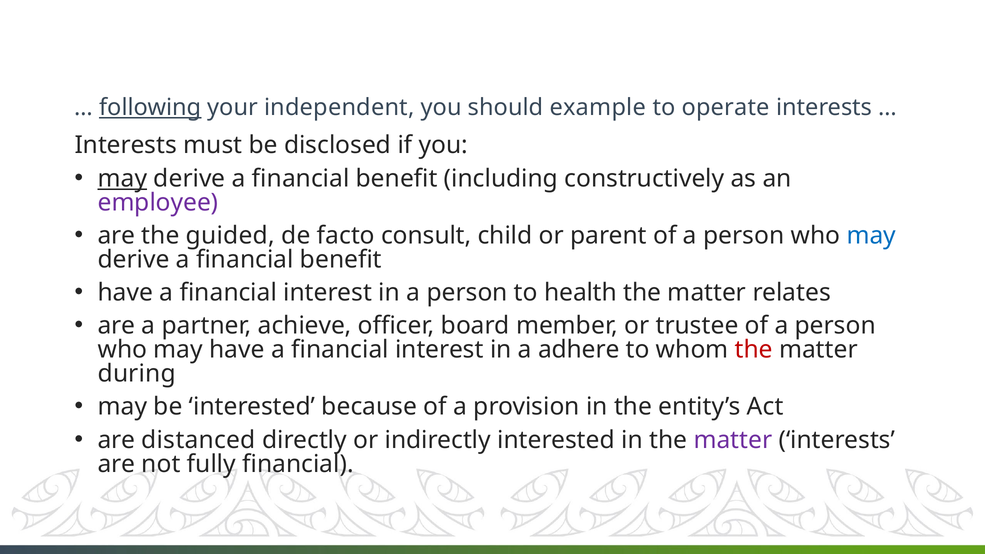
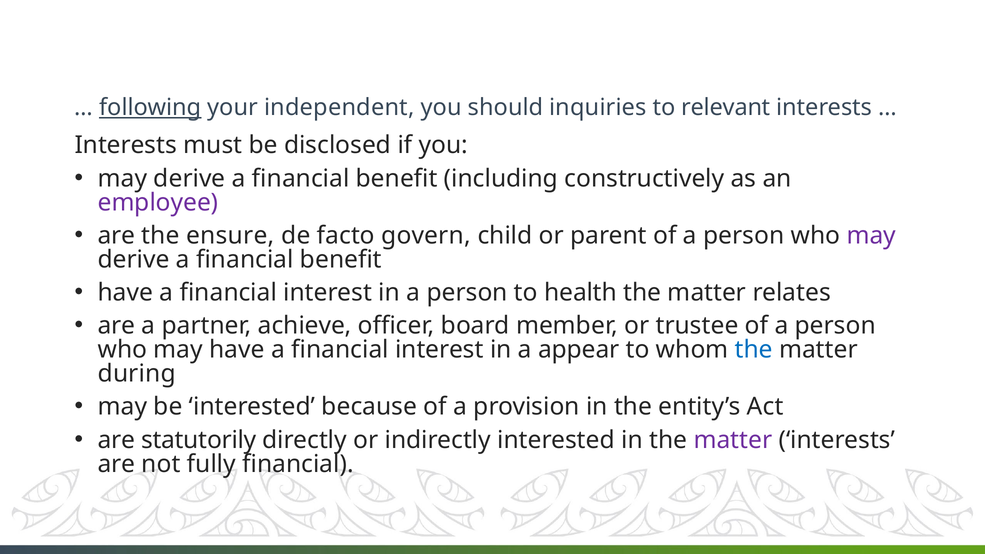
example: example -> inquiries
operate: operate -> relevant
may at (122, 179) underline: present -> none
guided: guided -> ensure
consult: consult -> govern
may at (871, 236) colour: blue -> purple
adhere: adhere -> appear
the at (754, 350) colour: red -> blue
distanced: distanced -> statutorily
